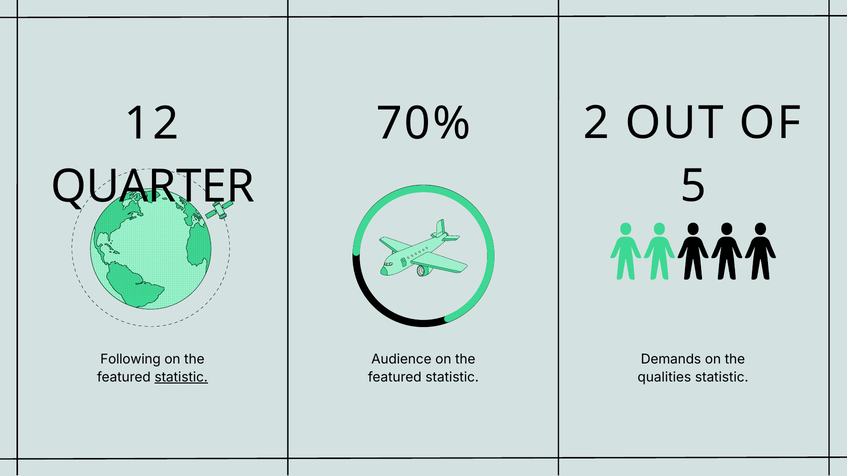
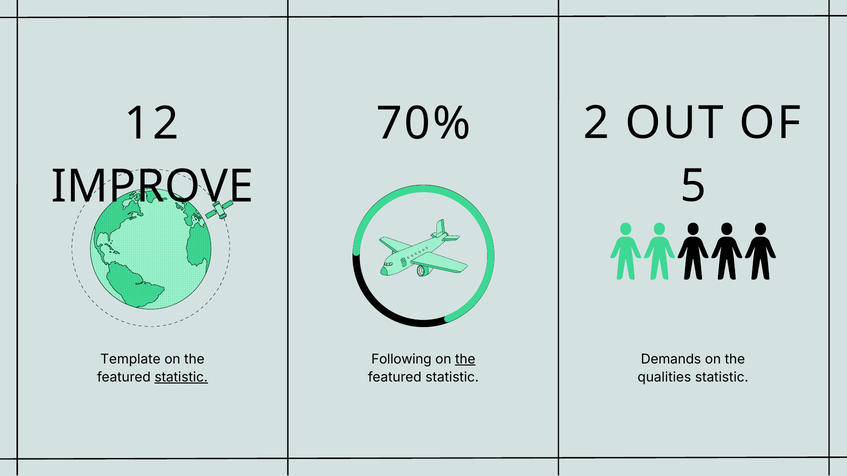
QUARTER: QUARTER -> IMPROVE
Following: Following -> Template
Audience: Audience -> Following
the at (465, 359) underline: none -> present
